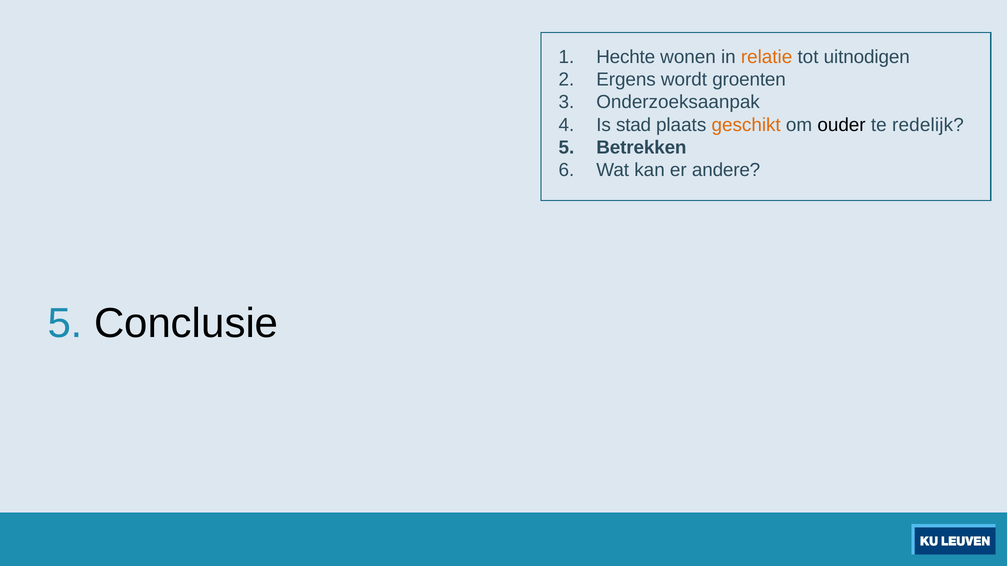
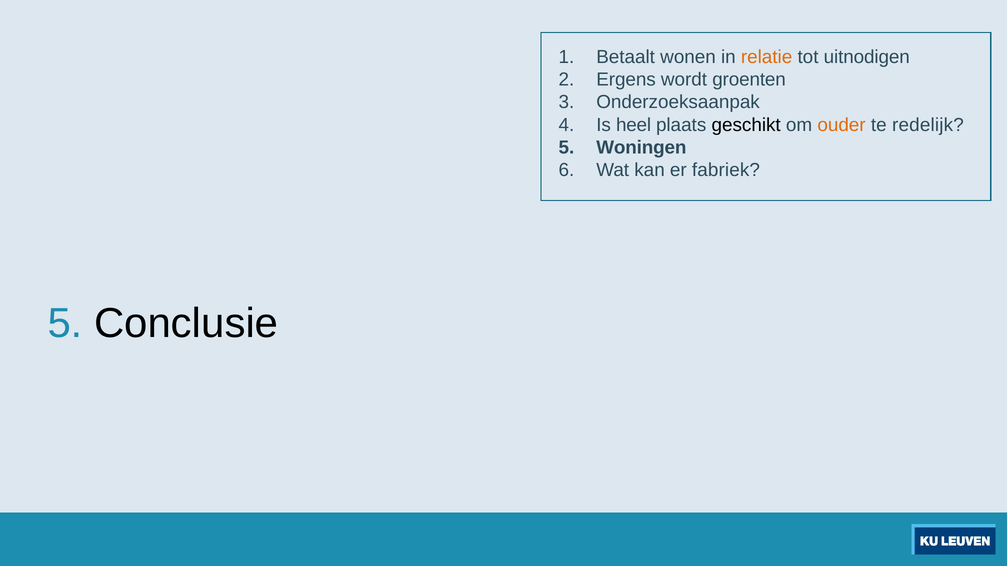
Hechte: Hechte -> Betaalt
stad: stad -> heel
geschikt colour: orange -> black
ouder colour: black -> orange
Betrekken: Betrekken -> Woningen
andere: andere -> fabriek
